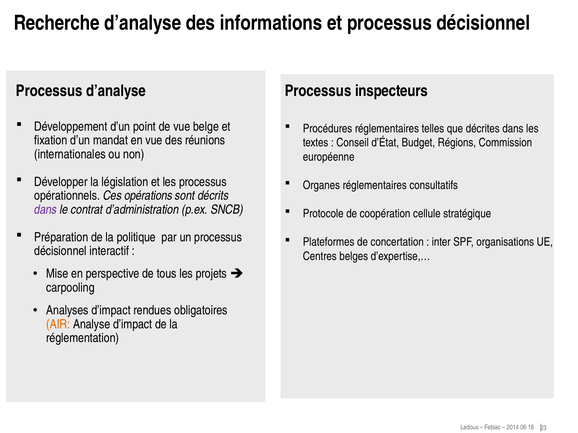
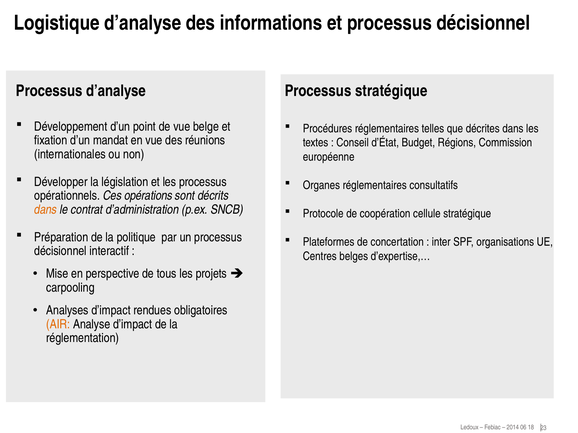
Recherche: Recherche -> Logistique
Processus inspecteurs: inspecteurs -> stratégique
dans at (46, 210) colour: purple -> orange
